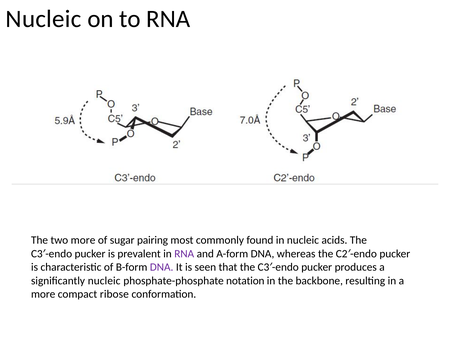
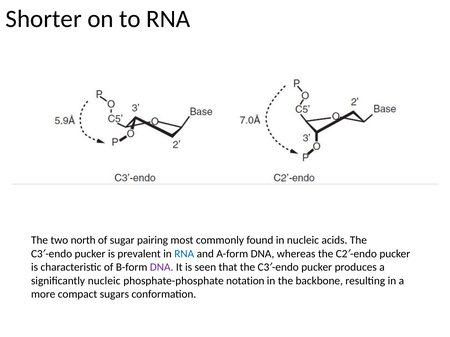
Nucleic at (44, 19): Nucleic -> Shorter
two more: more -> north
RNA at (184, 254) colour: purple -> blue
ribose: ribose -> sugars
